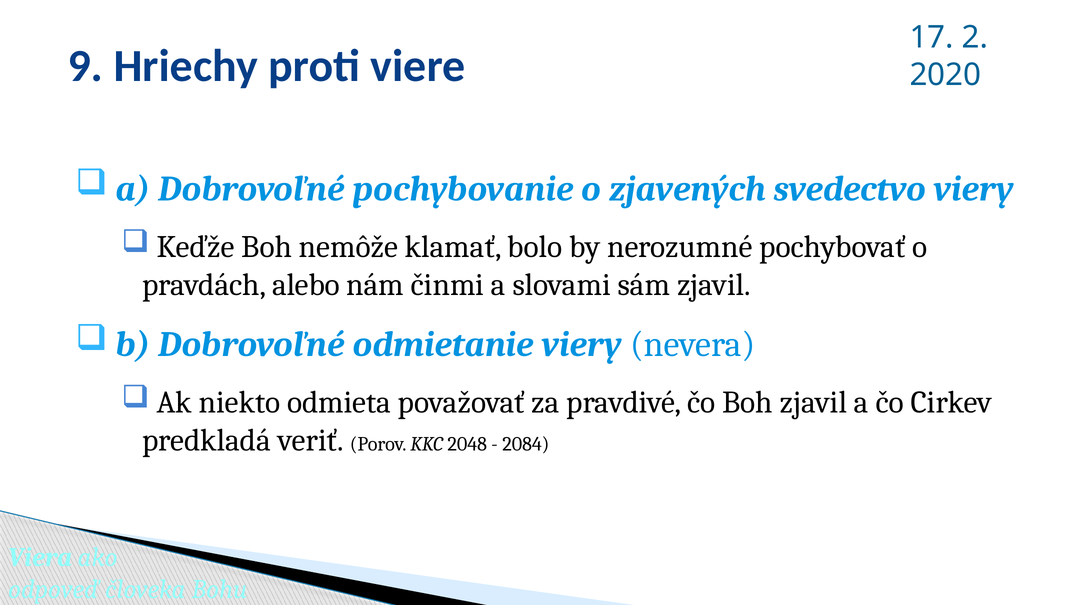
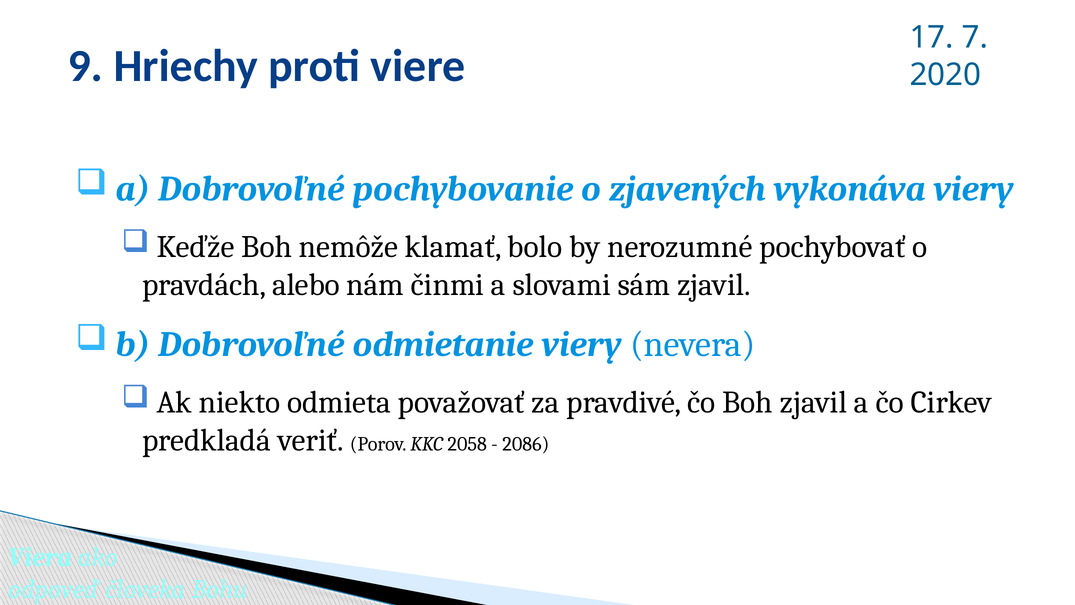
2: 2 -> 7
svedectvo: svedectvo -> vykonáva
2048: 2048 -> 2058
2084: 2084 -> 2086
